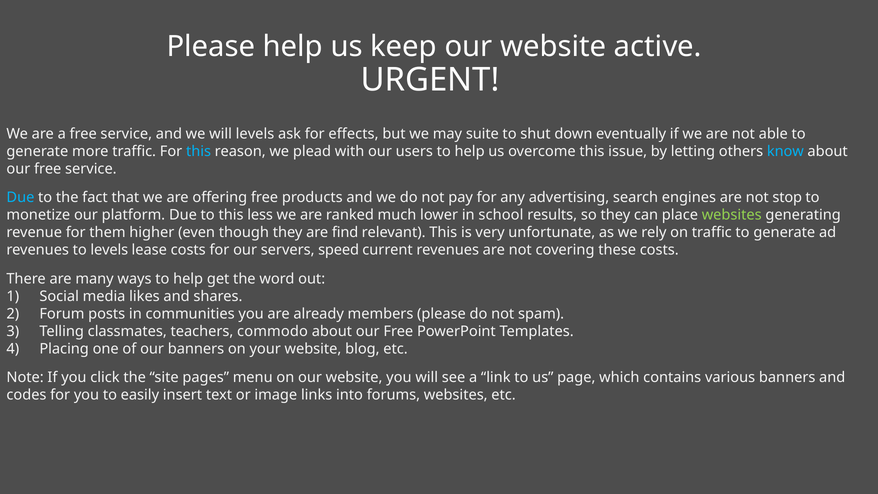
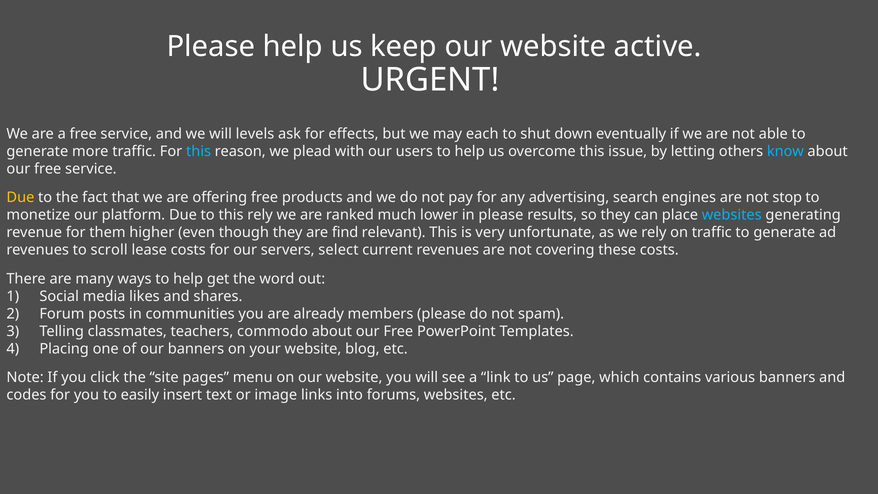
suite: suite -> each
Due at (20, 197) colour: light blue -> yellow
this less: less -> rely
in school: school -> please
websites at (732, 215) colour: light green -> light blue
to levels: levels -> scroll
speed: speed -> select
